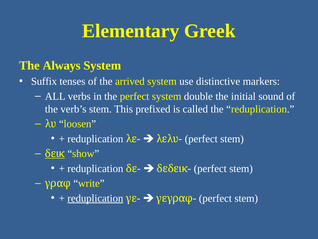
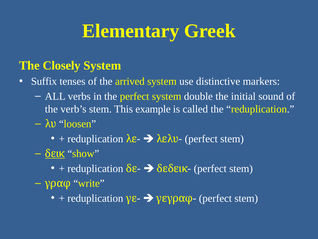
Always: Always -> Closely
prefixed: prefixed -> example
reduplication at (95, 198) underline: present -> none
